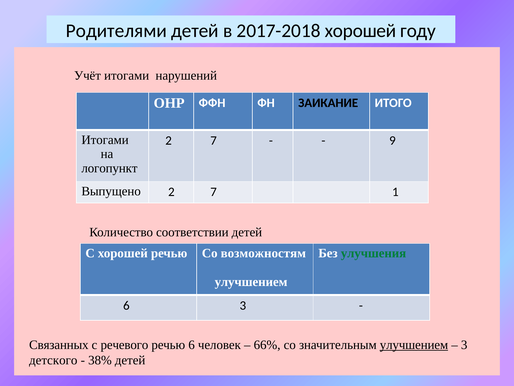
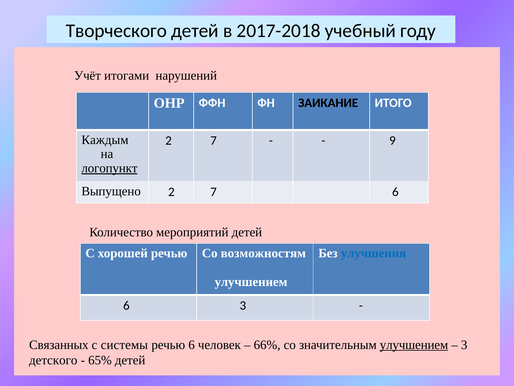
Родителями: Родителями -> Творческого
2017-2018 хорошей: хорошей -> учебный
Итогами at (105, 140): Итогами -> Каждым
логопункт underline: none -> present
7 1: 1 -> 6
соответствии: соответствии -> мероприятий
улучшения colour: green -> blue
речевого: речевого -> системы
38%: 38% -> 65%
